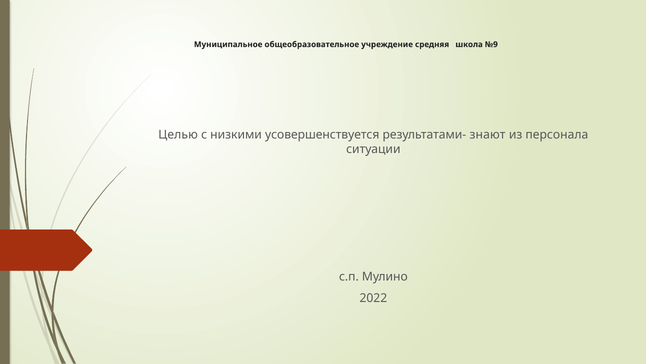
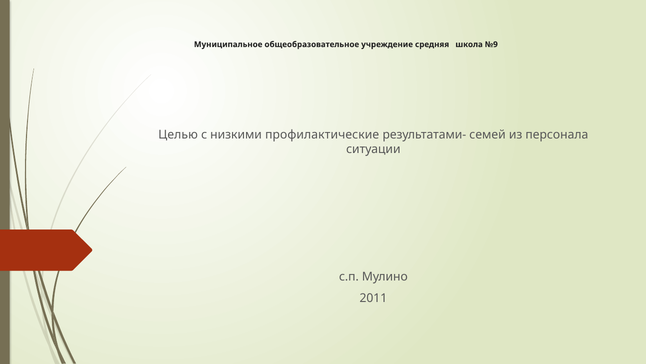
усовершенствуется: усовершенствуется -> профилактические
знают: знают -> семей
2022: 2022 -> 2011
